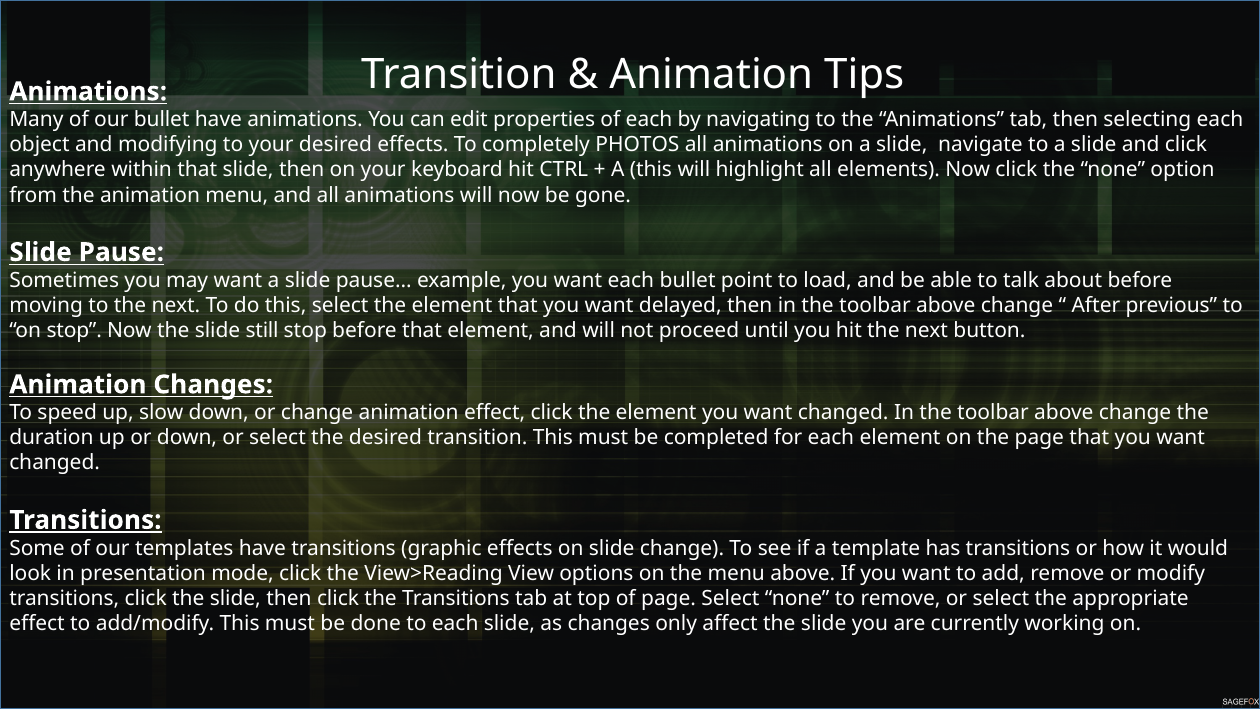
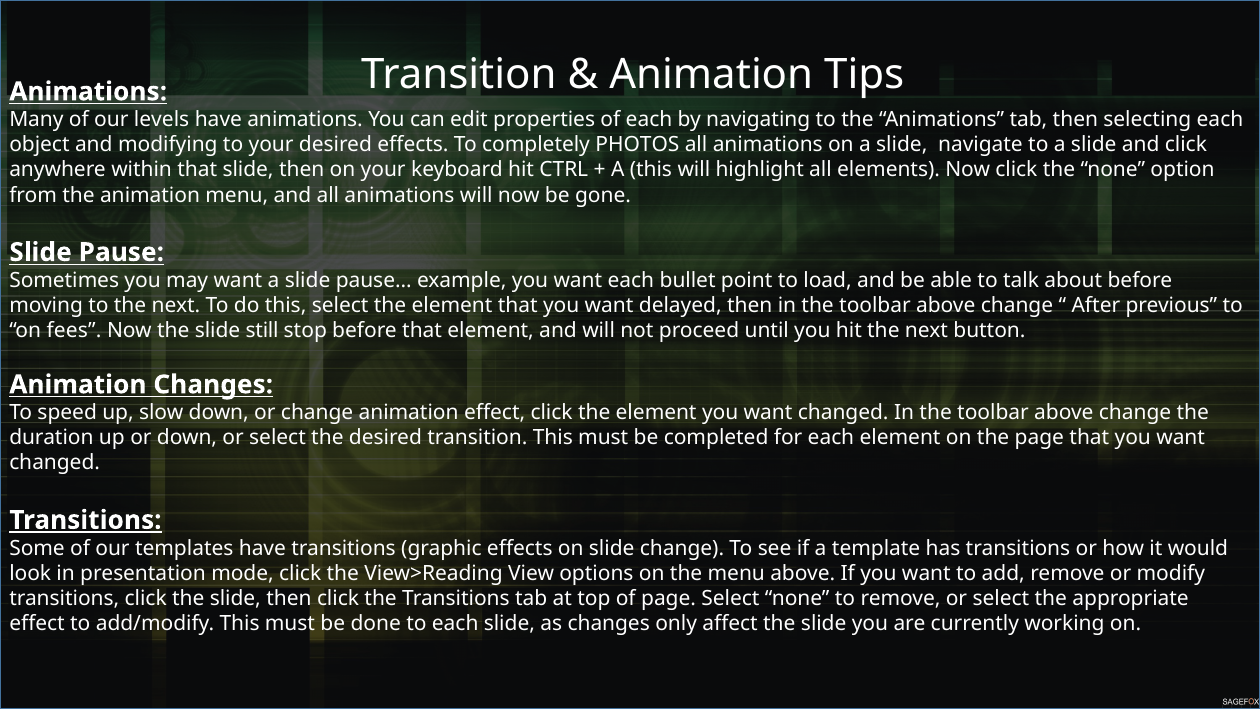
our bullet: bullet -> levels
on stop: stop -> fees
